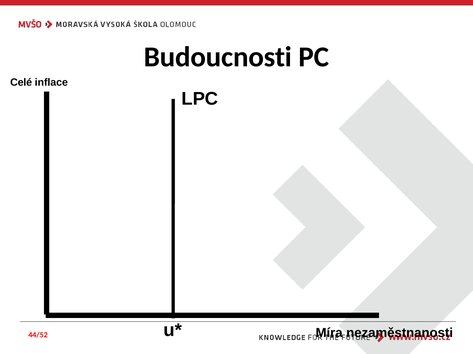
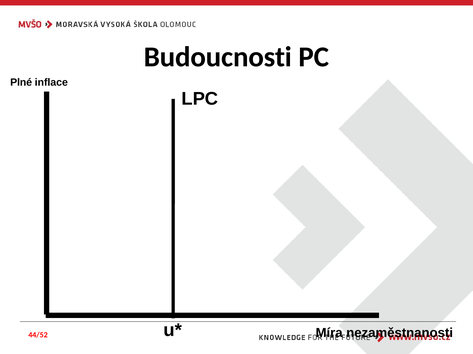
Celé: Celé -> Plné
